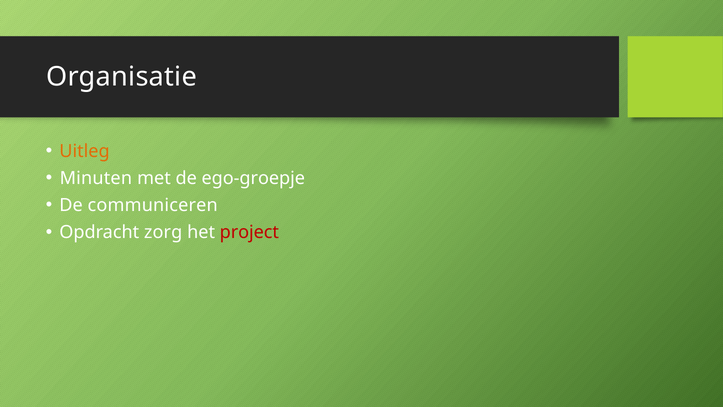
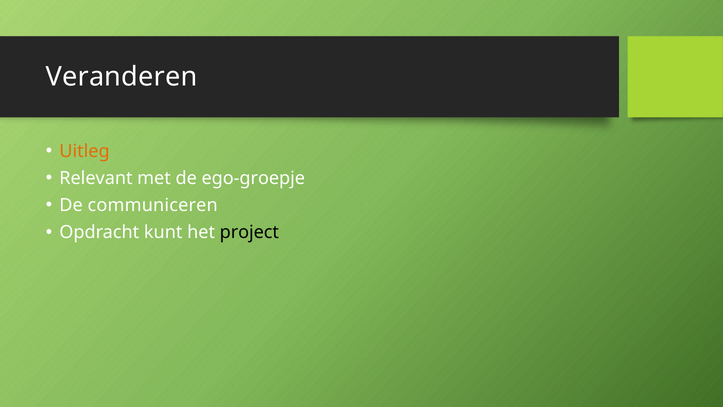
Organisatie: Organisatie -> Veranderen
Minuten: Minuten -> Relevant
zorg: zorg -> kunt
project colour: red -> black
